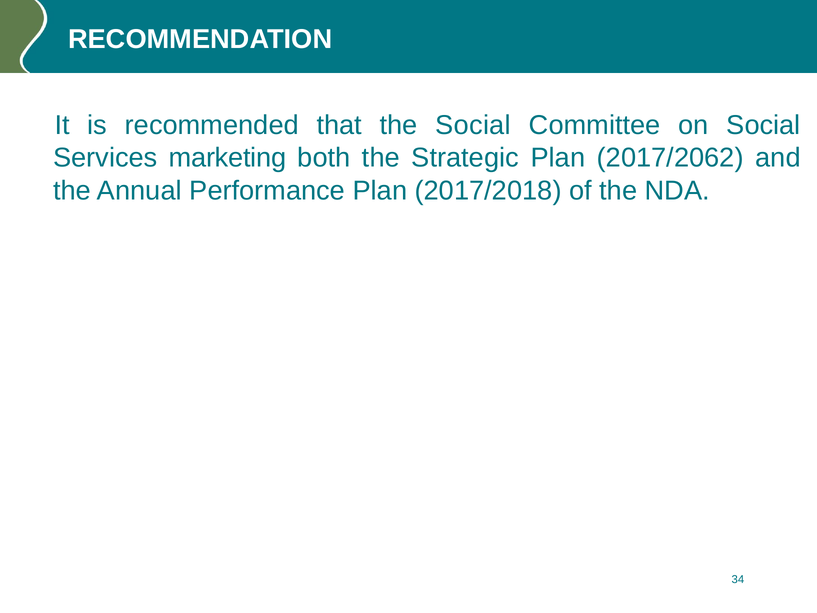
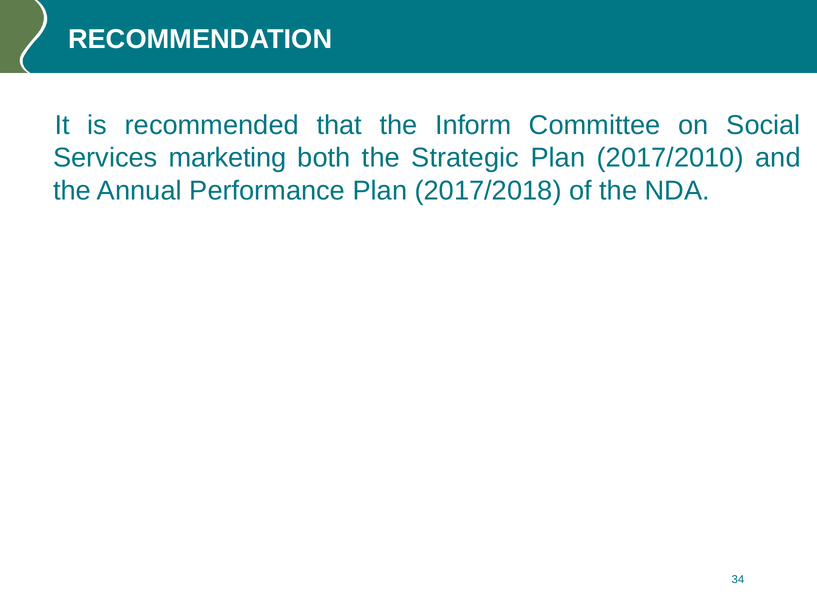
the Social: Social -> Inform
2017/2062: 2017/2062 -> 2017/2010
